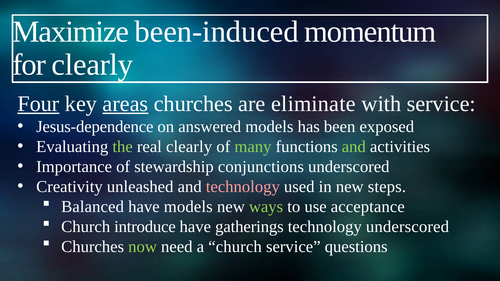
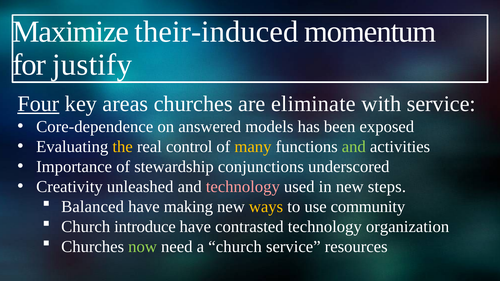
been-induced: been-induced -> their-induced
for clearly: clearly -> justify
areas underline: present -> none
Jesus-dependence: Jesus-dependence -> Core-dependence
the colour: light green -> yellow
real clearly: clearly -> control
many colour: light green -> yellow
have models: models -> making
ways colour: light green -> yellow
acceptance: acceptance -> community
gatherings: gatherings -> contrasted
technology underscored: underscored -> organization
questions: questions -> resources
